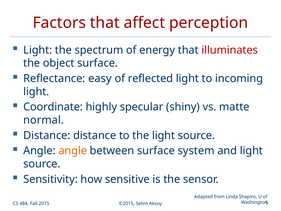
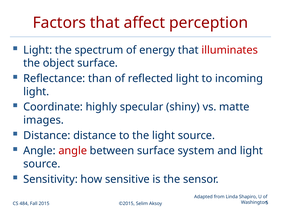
easy: easy -> than
normal: normal -> images
angle at (73, 151) colour: orange -> red
